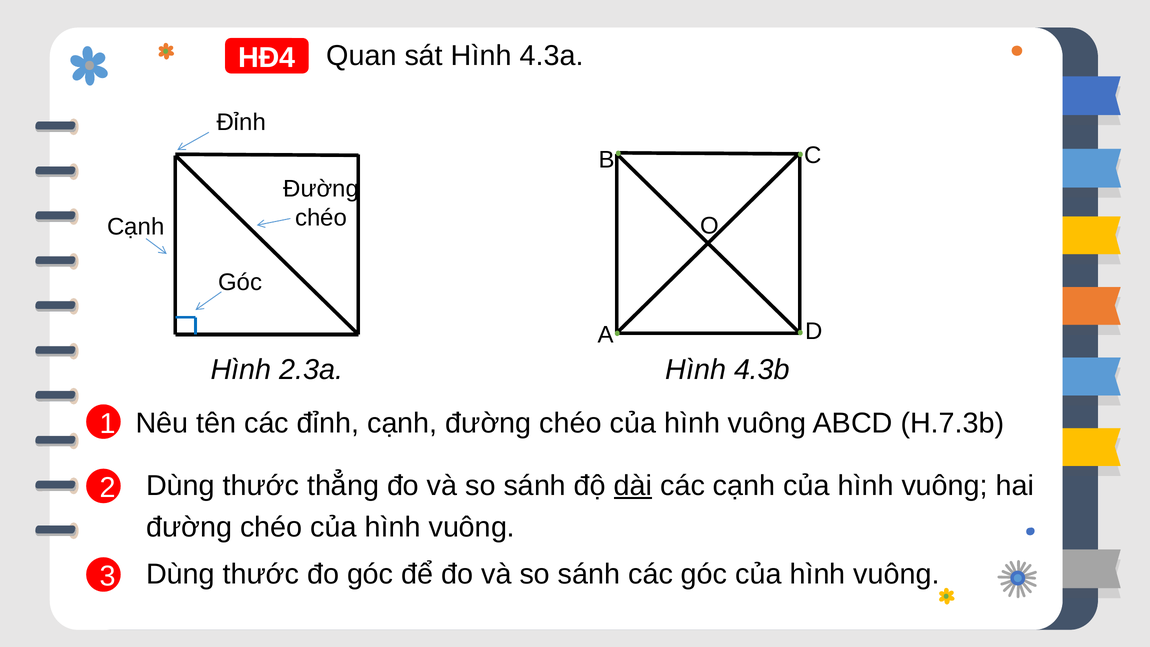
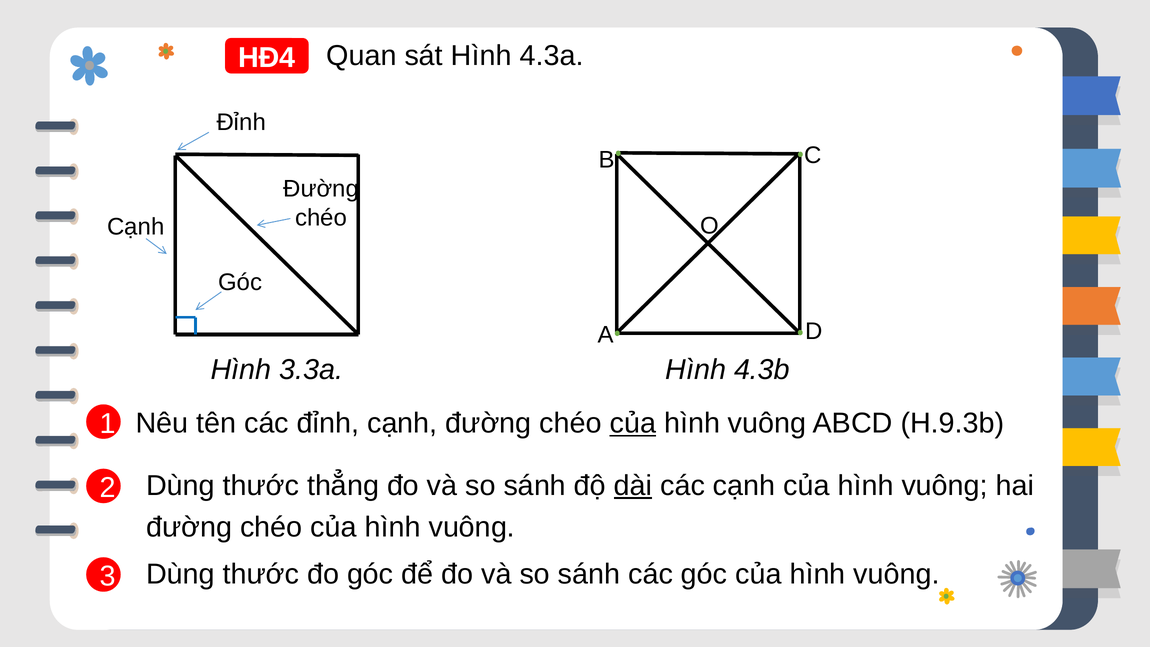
2.3a: 2.3a -> 3.3a
của at (633, 423) underline: none -> present
H.7.3b: H.7.3b -> H.9.3b
